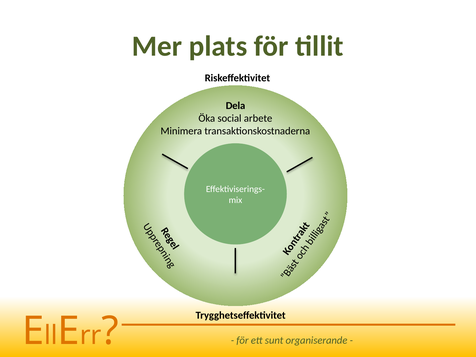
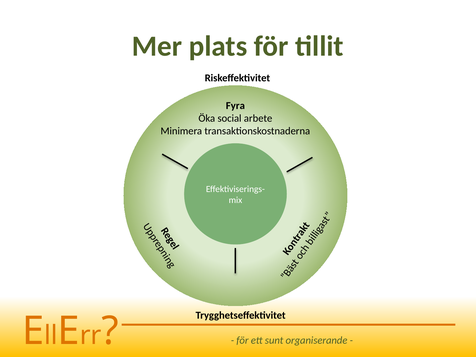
Dela: Dela -> Fyra
